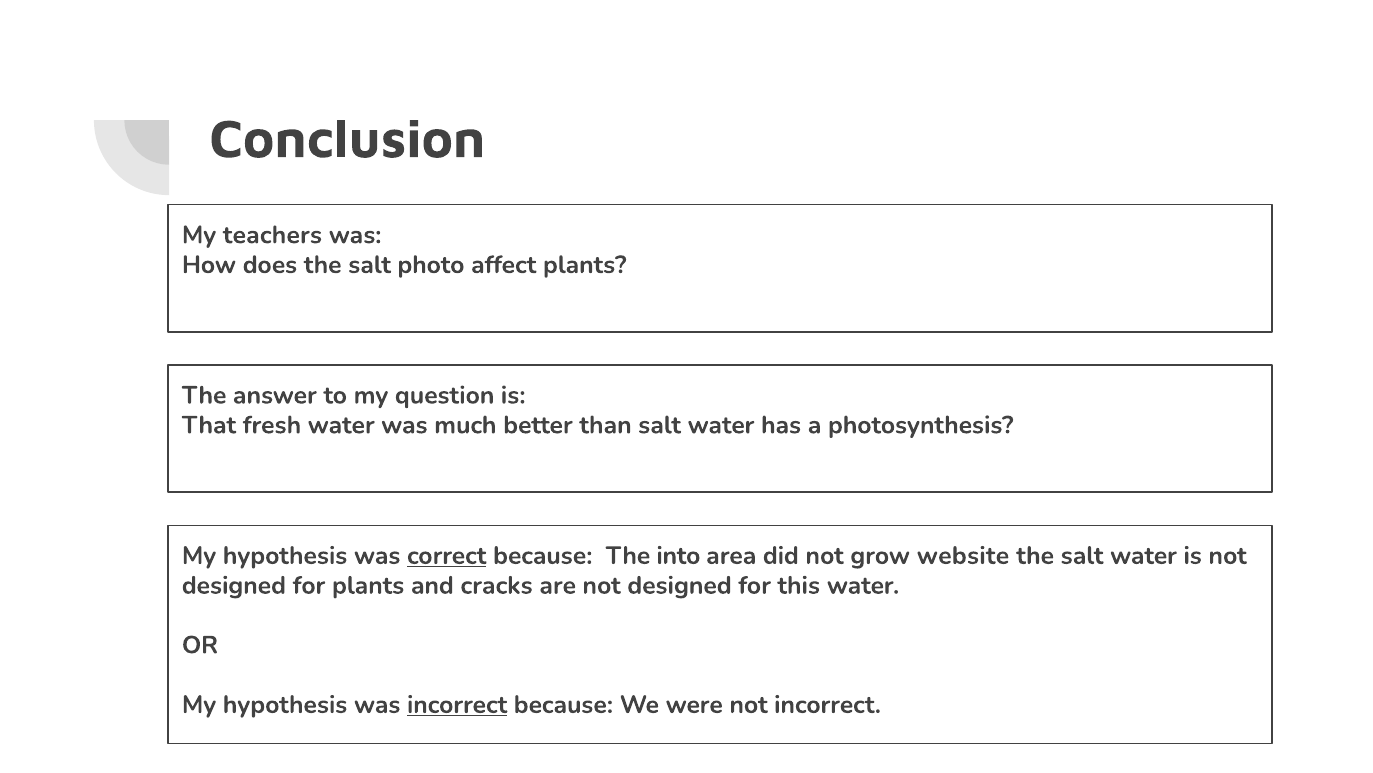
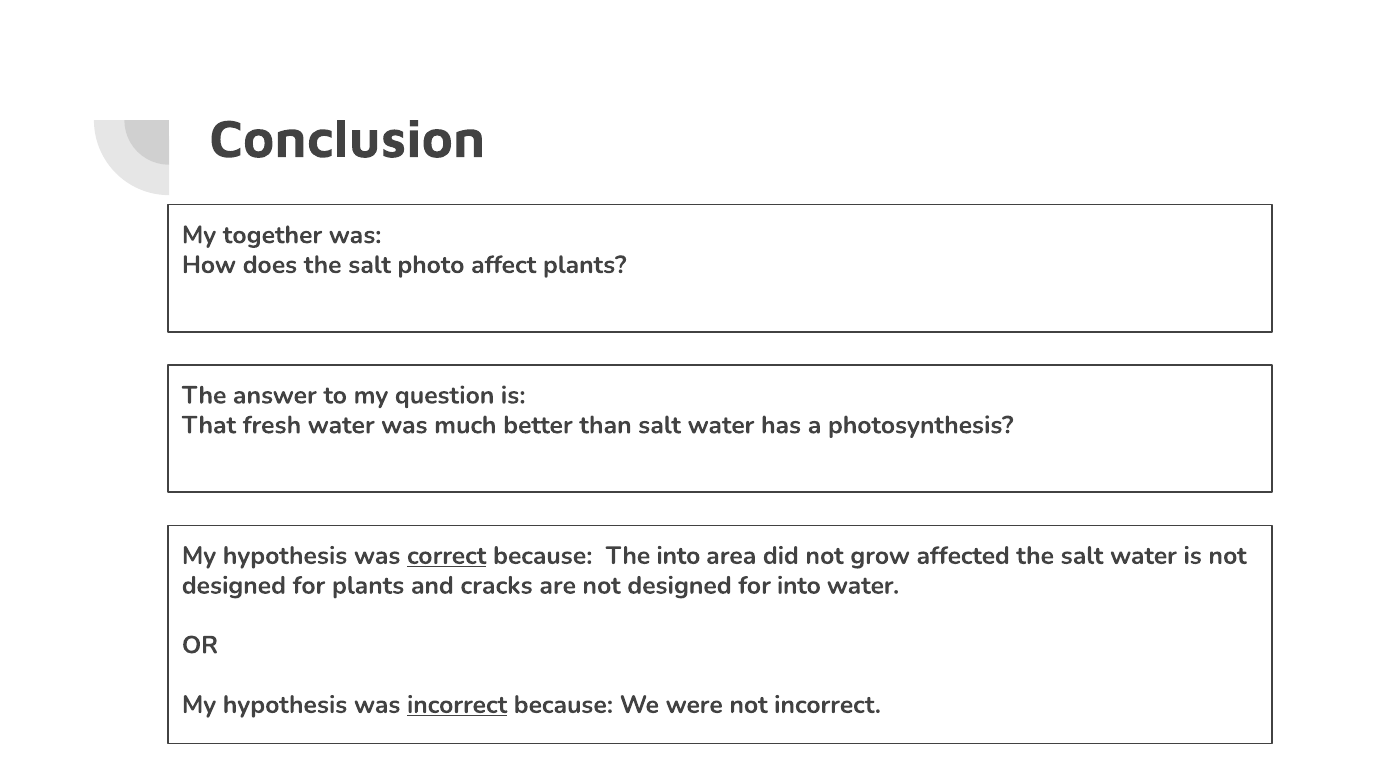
teachers: teachers -> together
website: website -> affected
for this: this -> into
